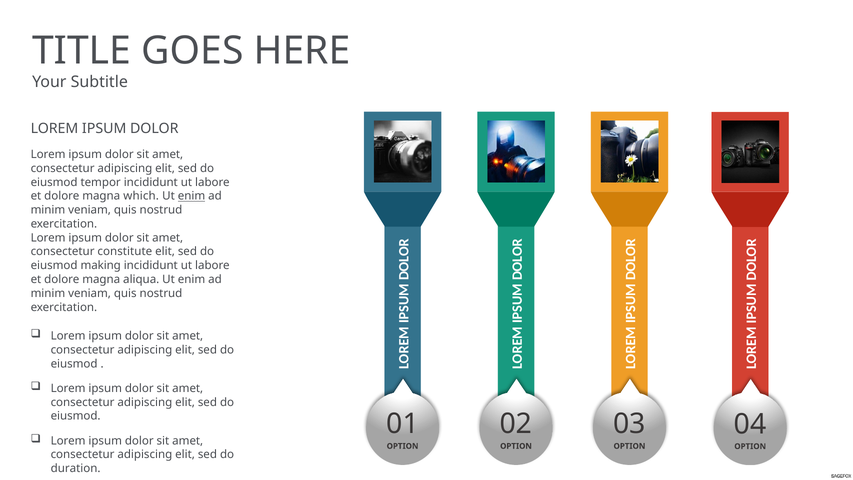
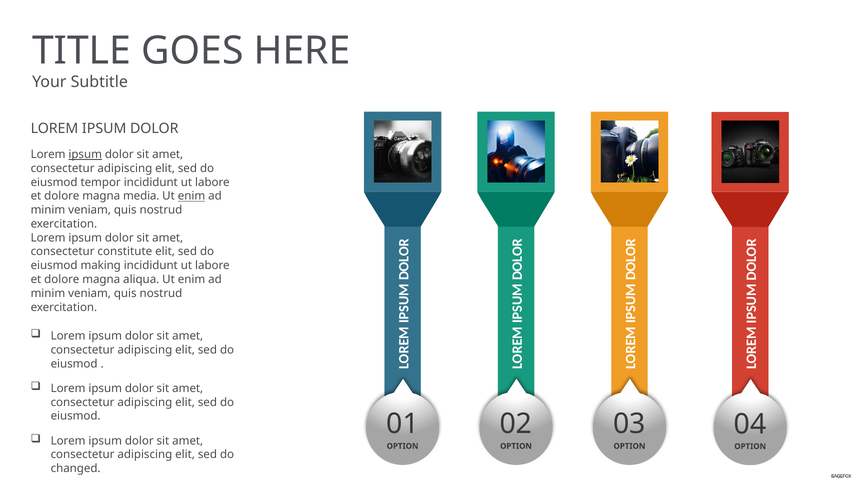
ipsum at (85, 154) underline: none -> present
which: which -> media
duration: duration -> changed
